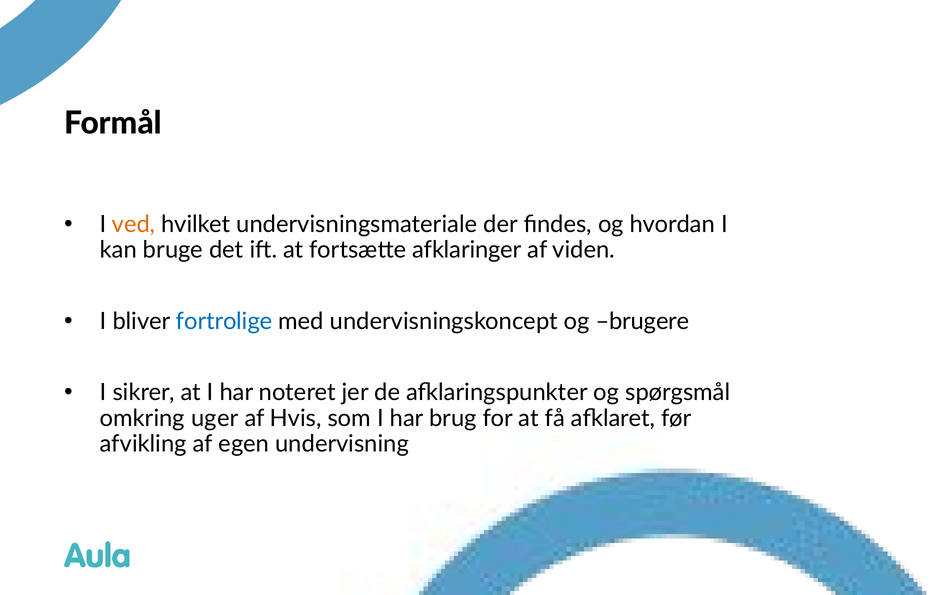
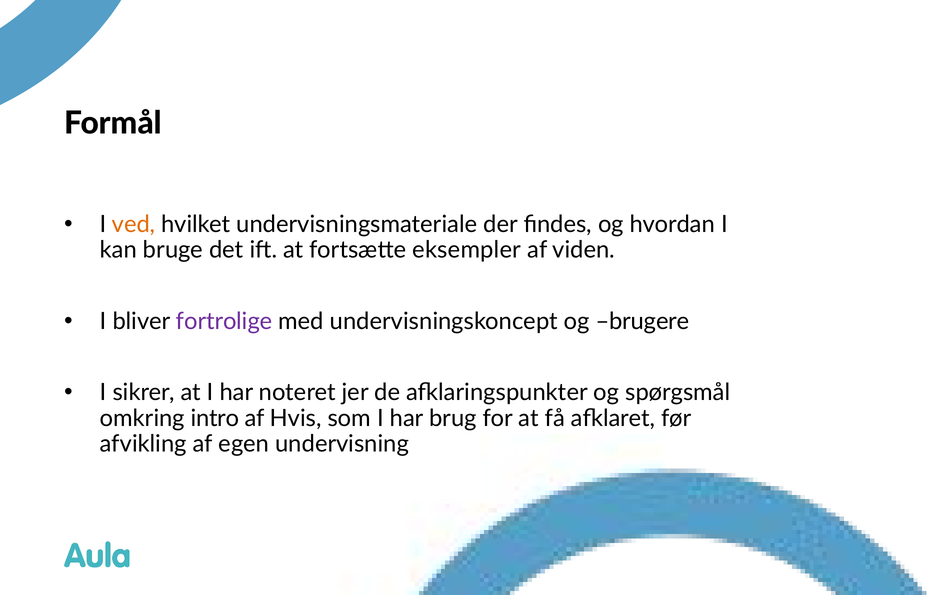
afklaringer: afklaringer -> eksempler
fortrolige colour: blue -> purple
uger: uger -> intro
